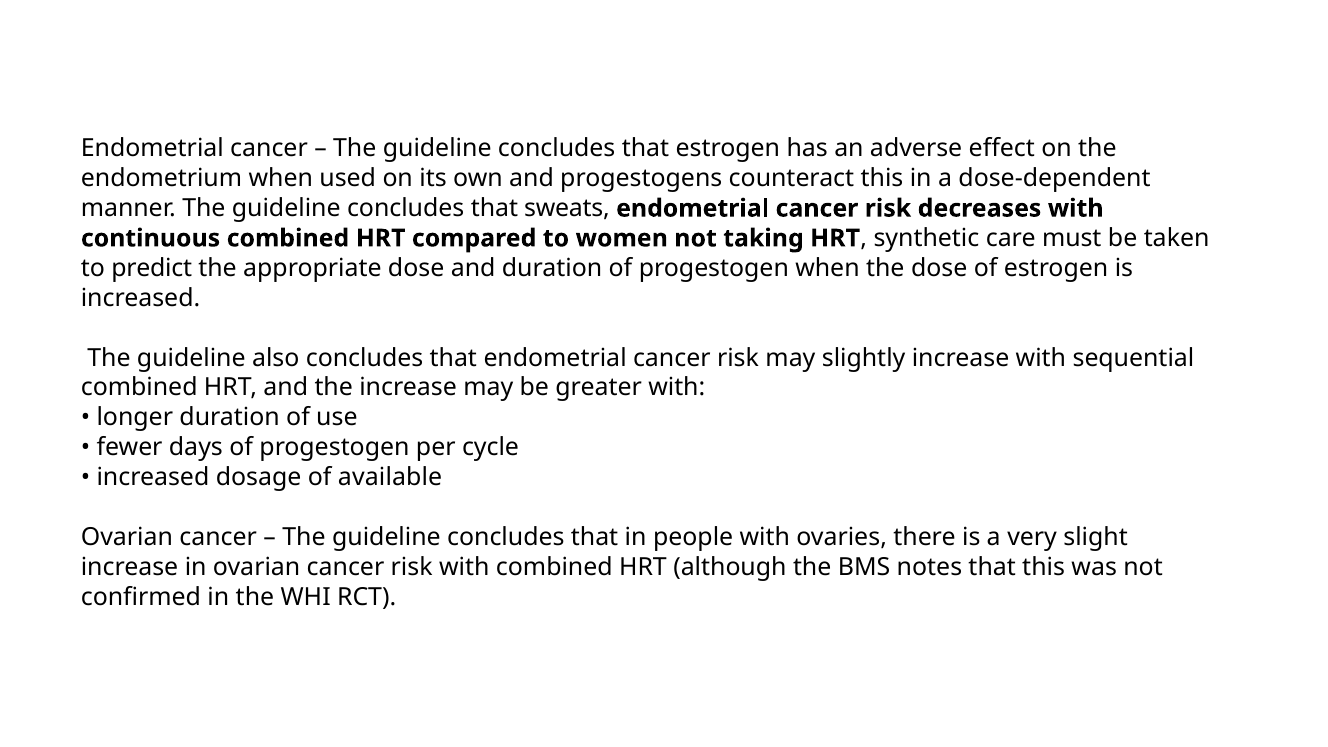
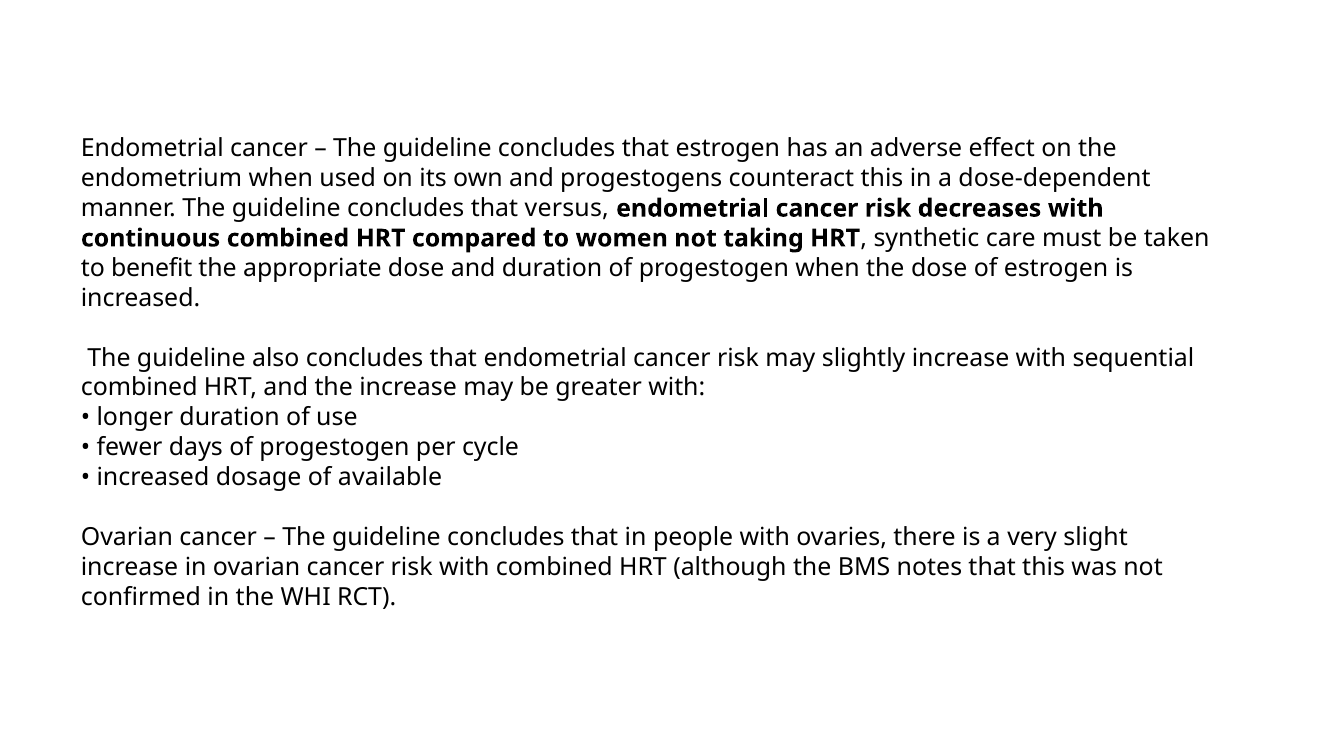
sweats: sweats -> versus
predict: predict -> benefit
